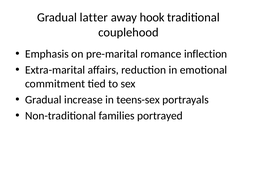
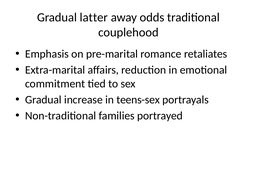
hook: hook -> odds
inflection: inflection -> retaliates
